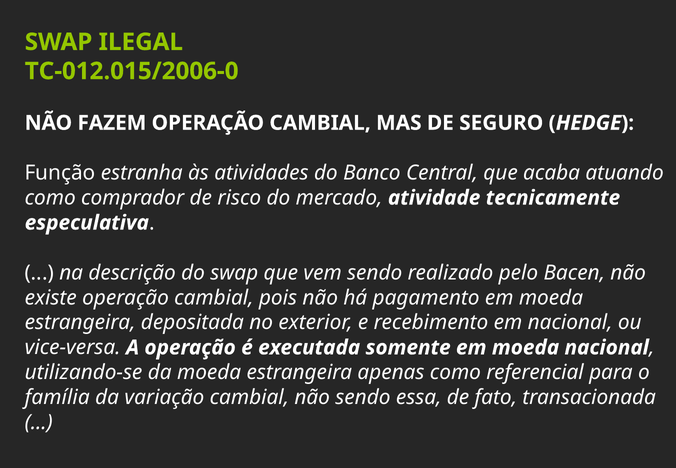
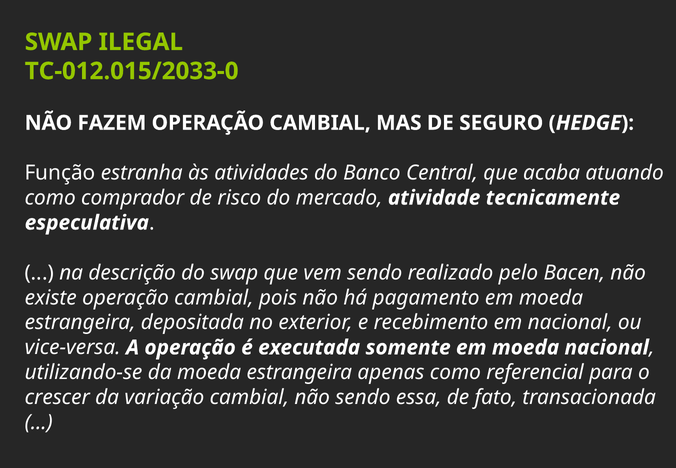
TC-012.015/2006-0: TC-012.015/2006-0 -> TC-012.015/2033-0
família: família -> crescer
